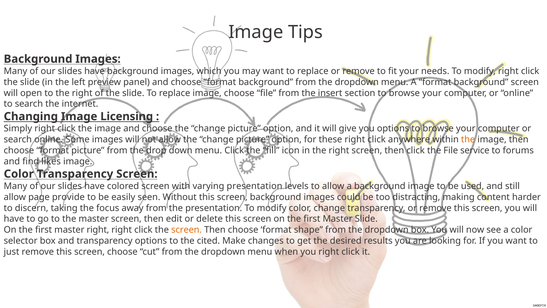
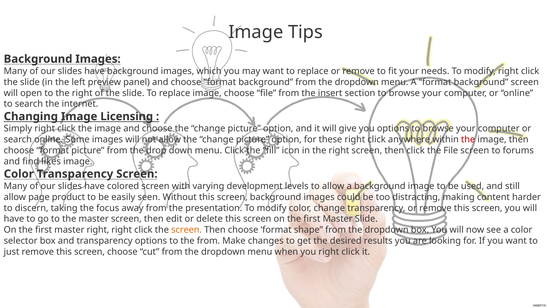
the at (468, 139) colour: orange -> red
File service: service -> screen
varying presentation: presentation -> development
provide: provide -> product
the cited: cited -> from
